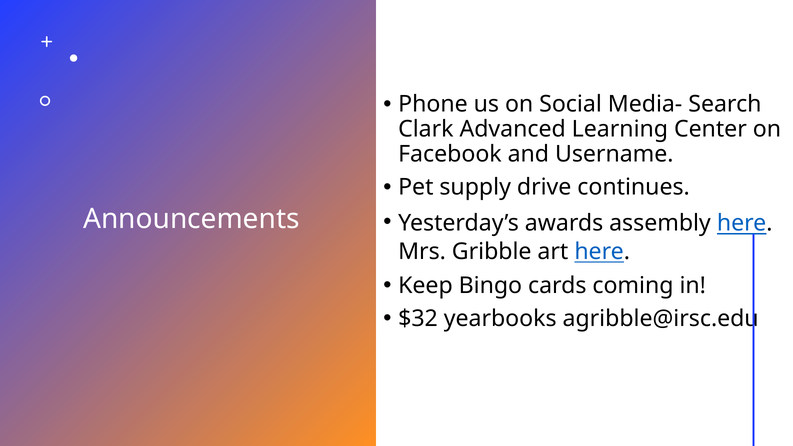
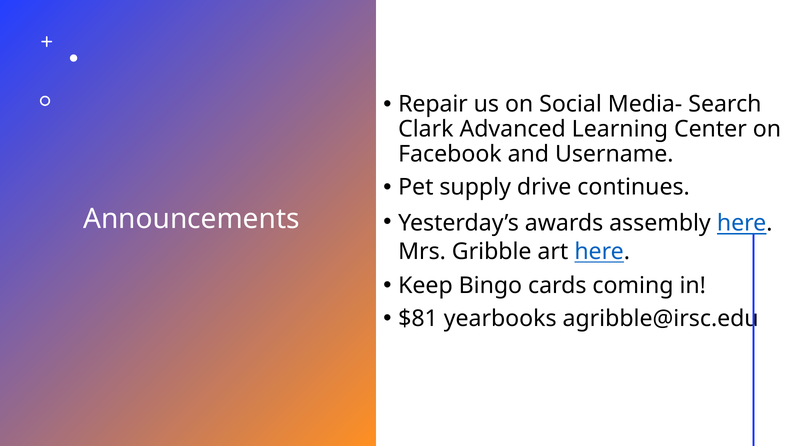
Phone: Phone -> Repair
$32: $32 -> $81
